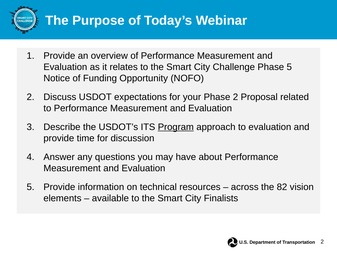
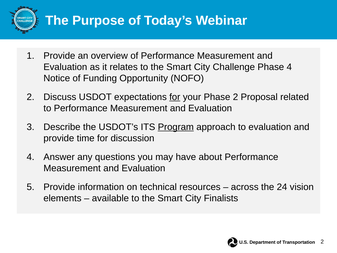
Phase 5: 5 -> 4
for at (175, 97) underline: none -> present
82: 82 -> 24
